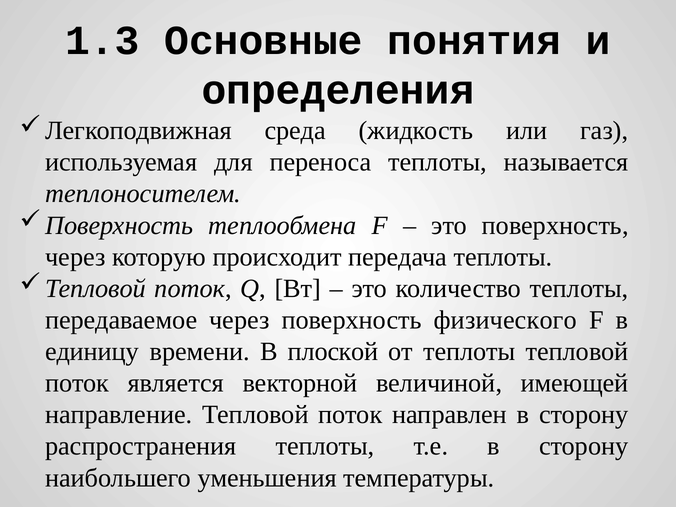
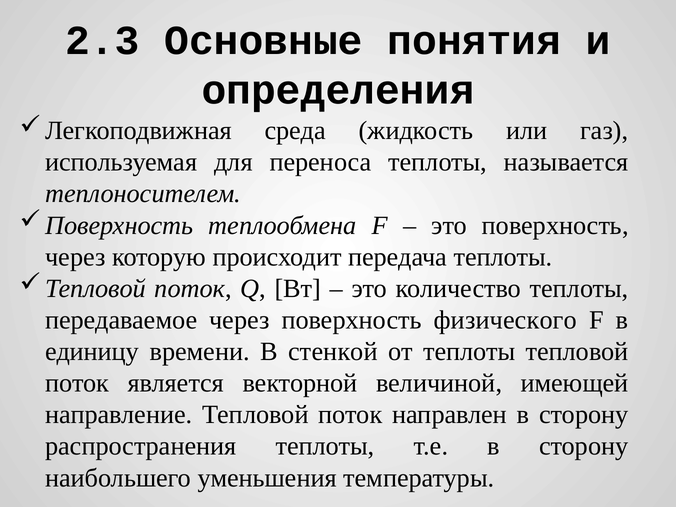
1.3: 1.3 -> 2.3
плоской: плоской -> стенкой
